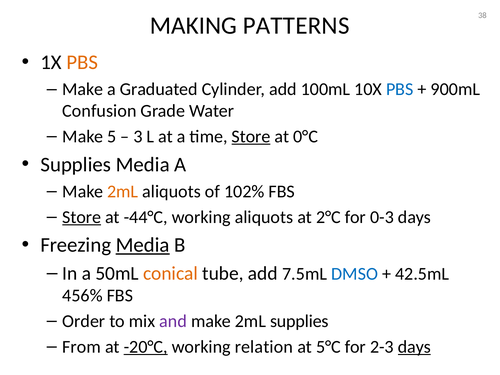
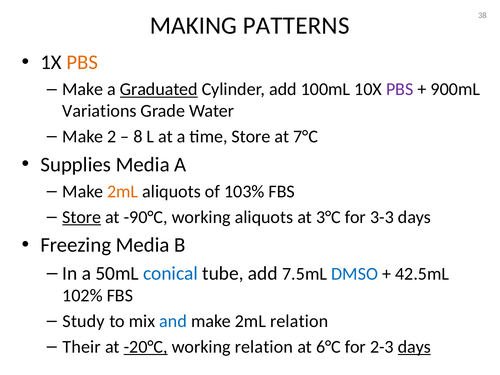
Graduated underline: none -> present
PBS at (400, 89) colour: blue -> purple
Confusion: Confusion -> Variations
5: 5 -> 2
3: 3 -> 8
Store at (251, 137) underline: present -> none
0°C: 0°C -> 7°C
102%: 102% -> 103%
-44°C: -44°C -> -90°C
2°C: 2°C -> 3°C
0-3: 0-3 -> 3-3
Media at (143, 245) underline: present -> none
conical colour: orange -> blue
456%: 456% -> 102%
Order: Order -> Study
and colour: purple -> blue
2mL supplies: supplies -> relation
From: From -> Their
5°C: 5°C -> 6°C
